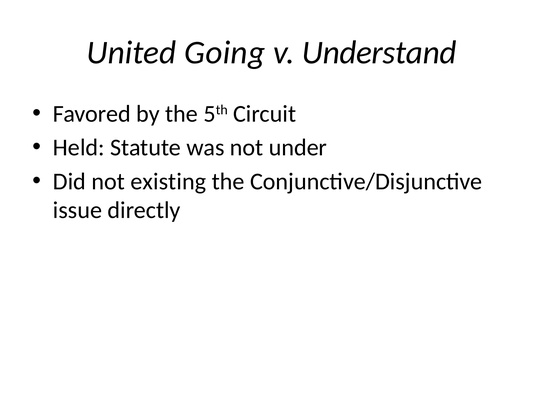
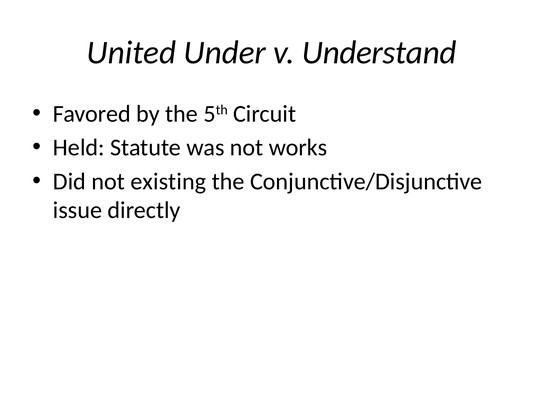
Going: Going -> Under
under: under -> works
